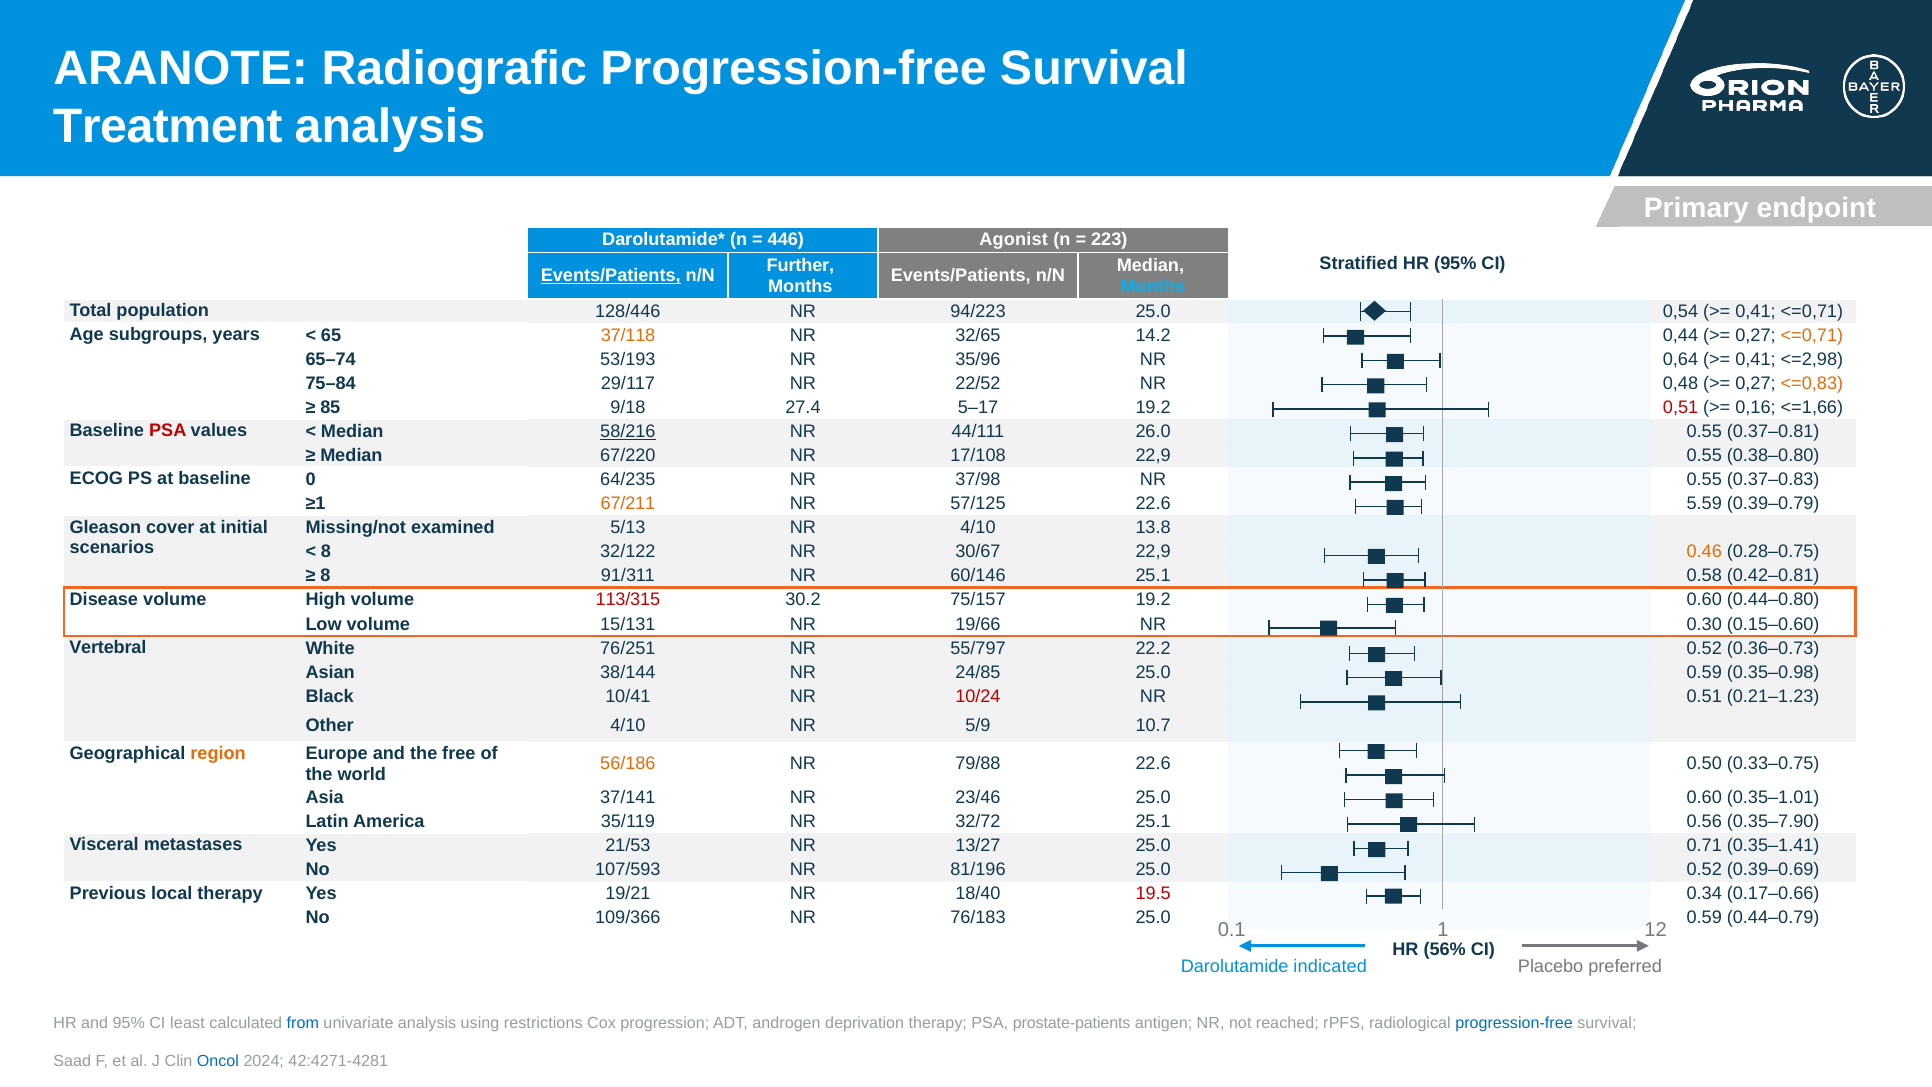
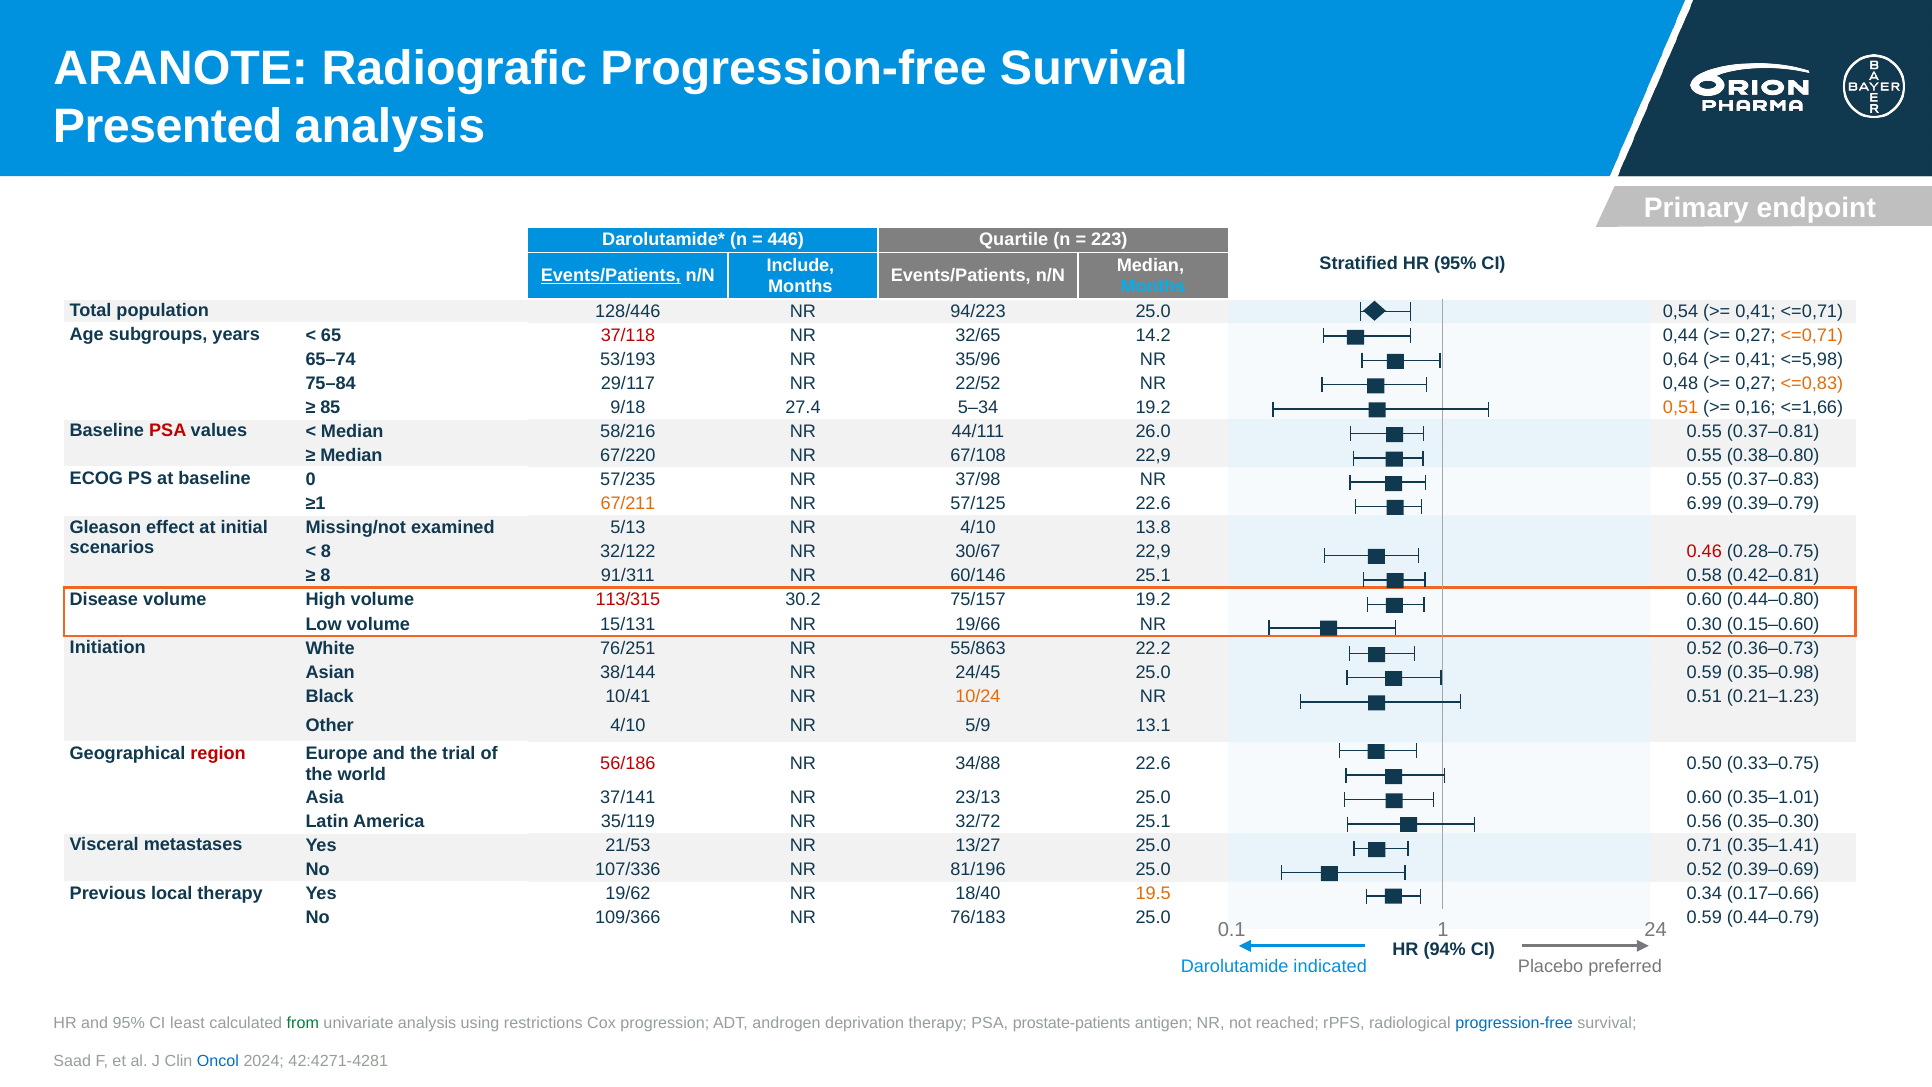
Treatment: Treatment -> Presented
Agonist: Agonist -> Quartile
Further: Further -> Include
37/118 colour: orange -> red
<=2,98: <=2,98 -> <=5,98
5–17: 5–17 -> 5–34
0,51 colour: red -> orange
58/216 underline: present -> none
17/108: 17/108 -> 67/108
64/235: 64/235 -> 57/235
5.59: 5.59 -> 6.99
cover: cover -> effect
0.46 colour: orange -> red
Vertebral: Vertebral -> Initiation
55/797: 55/797 -> 55/863
24/85: 24/85 -> 24/45
10/24 colour: red -> orange
10.7: 10.7 -> 13.1
region colour: orange -> red
free: free -> trial
56/186 colour: orange -> red
79/88: 79/88 -> 34/88
23/46: 23/46 -> 23/13
0.35–7.90: 0.35–7.90 -> 0.35–0.30
107/593: 107/593 -> 107/336
19/21: 19/21 -> 19/62
19.5 colour: red -> orange
12: 12 -> 24
56%: 56% -> 94%
from colour: blue -> green
